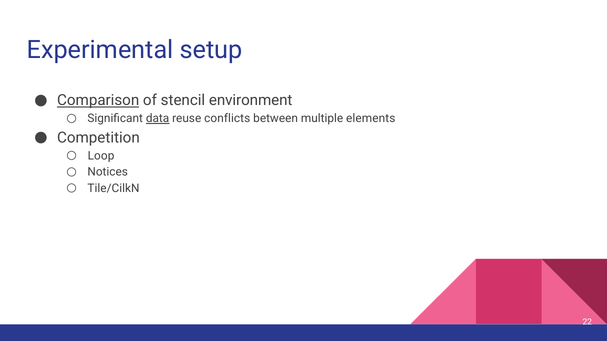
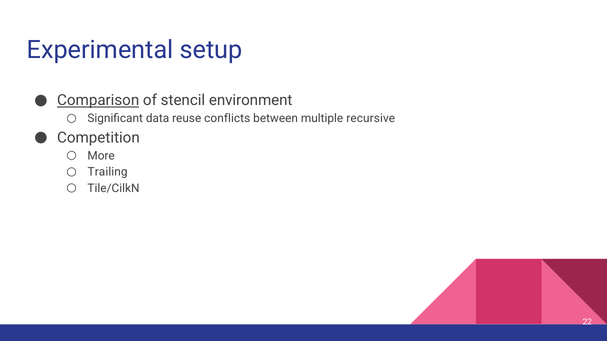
data underline: present -> none
elements: elements -> recursive
Loop: Loop -> More
Notices: Notices -> Trailing
